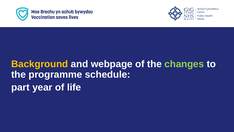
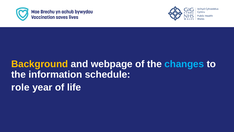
changes colour: light green -> light blue
programme: programme -> information
part: part -> role
